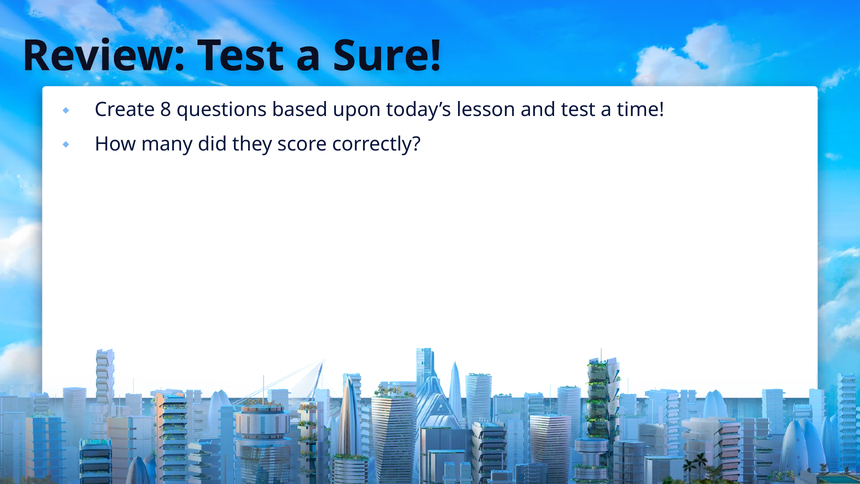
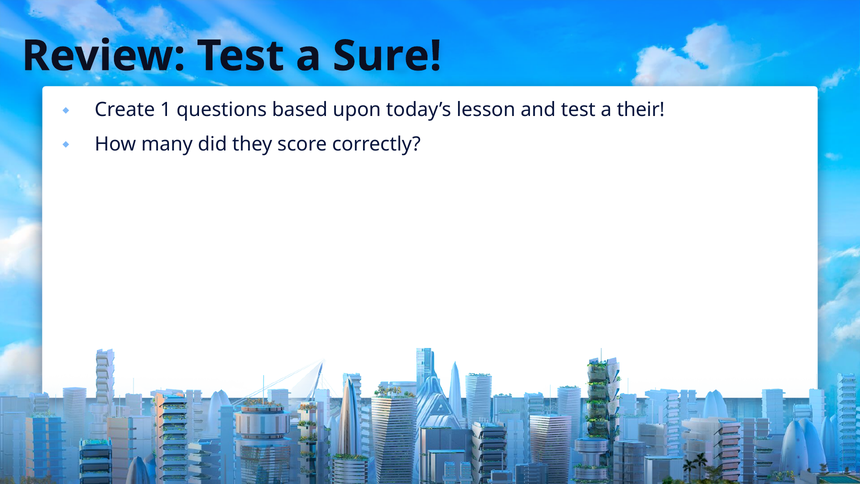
8: 8 -> 1
time: time -> their
